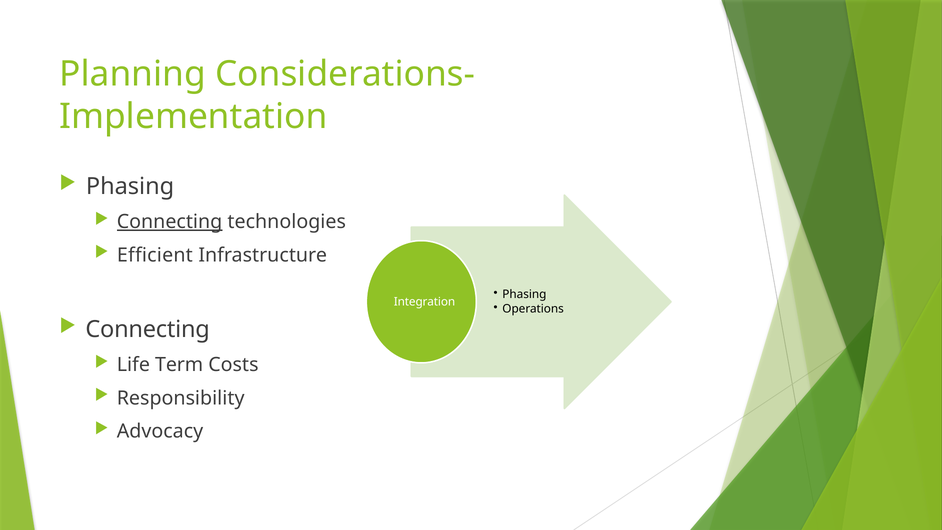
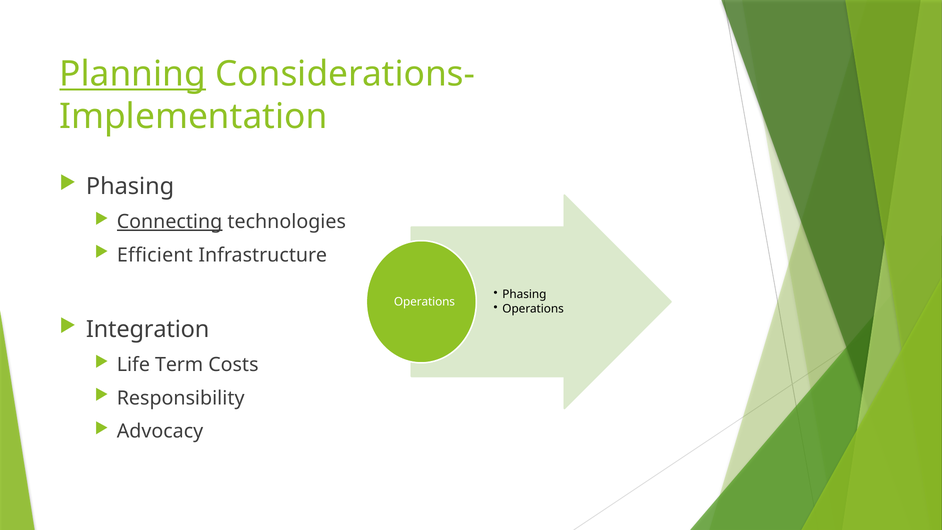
Planning underline: none -> present
Integration at (424, 302): Integration -> Operations
Connecting at (148, 329): Connecting -> Integration
